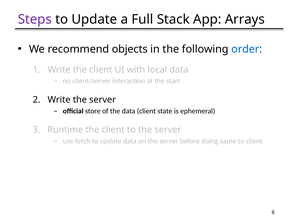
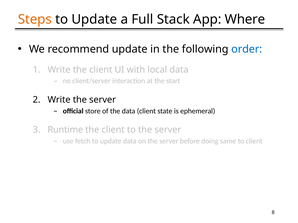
Steps colour: purple -> orange
Arrays: Arrays -> Where
recommend objects: objects -> update
